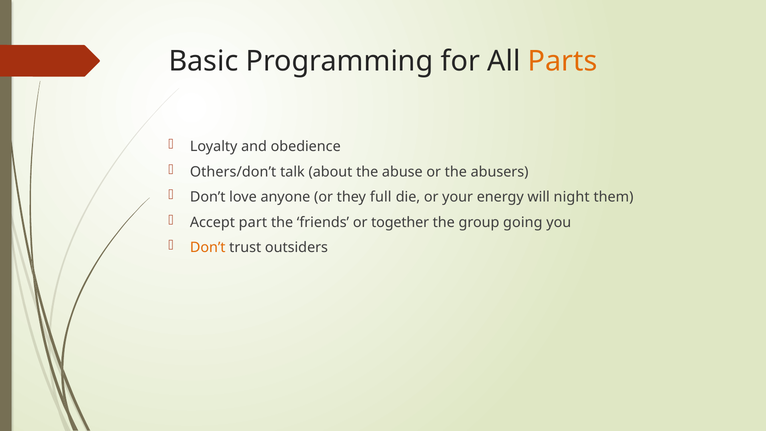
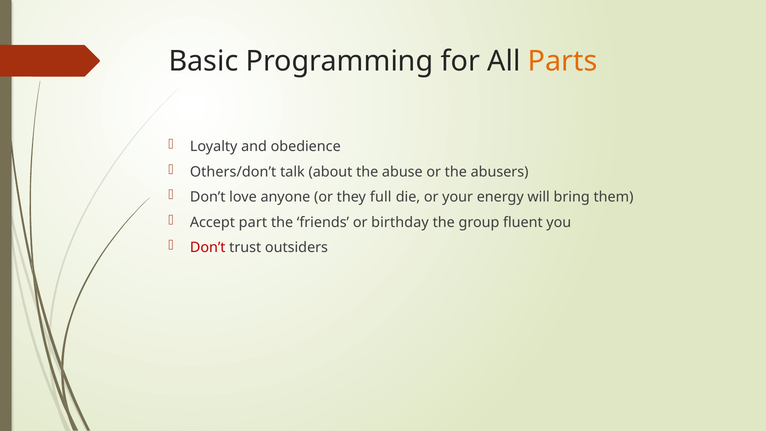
night: night -> bring
together: together -> birthday
going: going -> fluent
Don’t at (208, 247) colour: orange -> red
